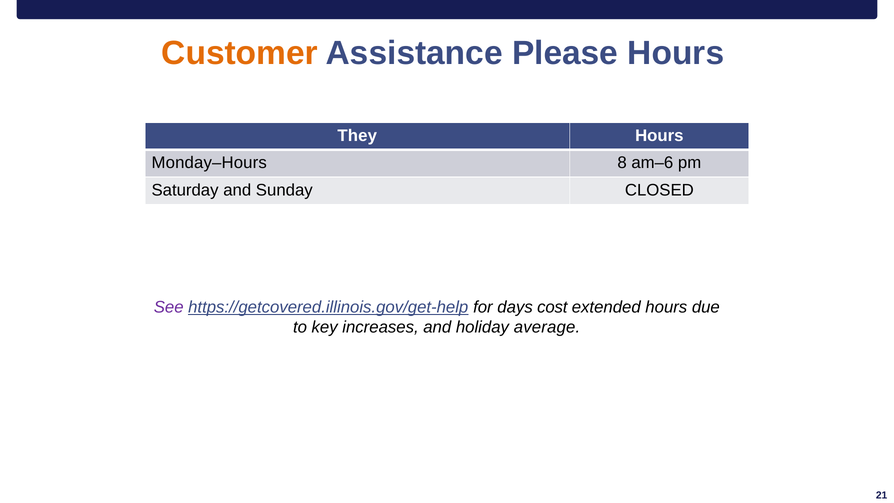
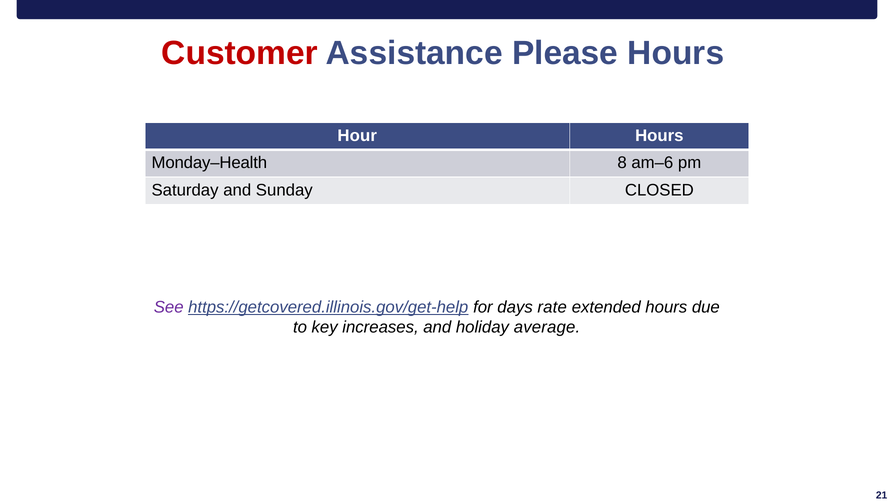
Customer colour: orange -> red
They: They -> Hour
Monday–Hours: Monday–Hours -> Monday–Health
cost: cost -> rate
